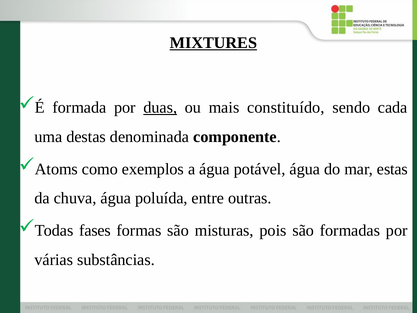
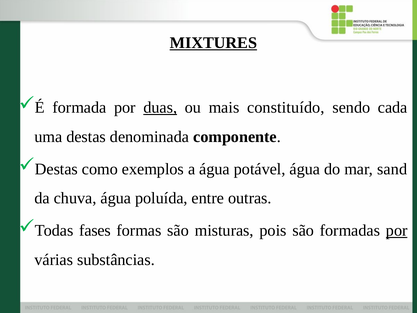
Atoms at (56, 169): Atoms -> Destas
estas: estas -> sand
por at (397, 230) underline: none -> present
